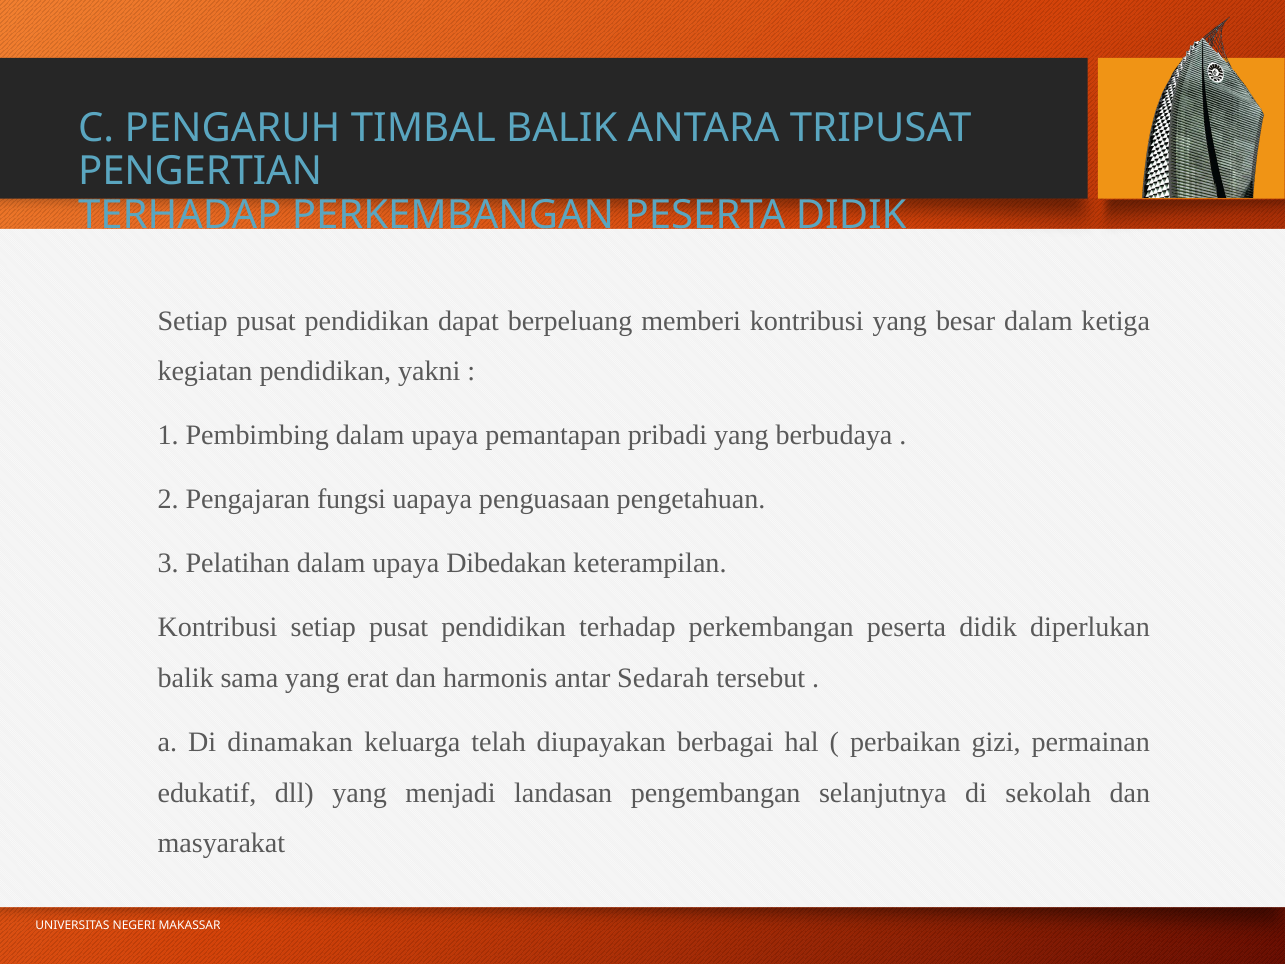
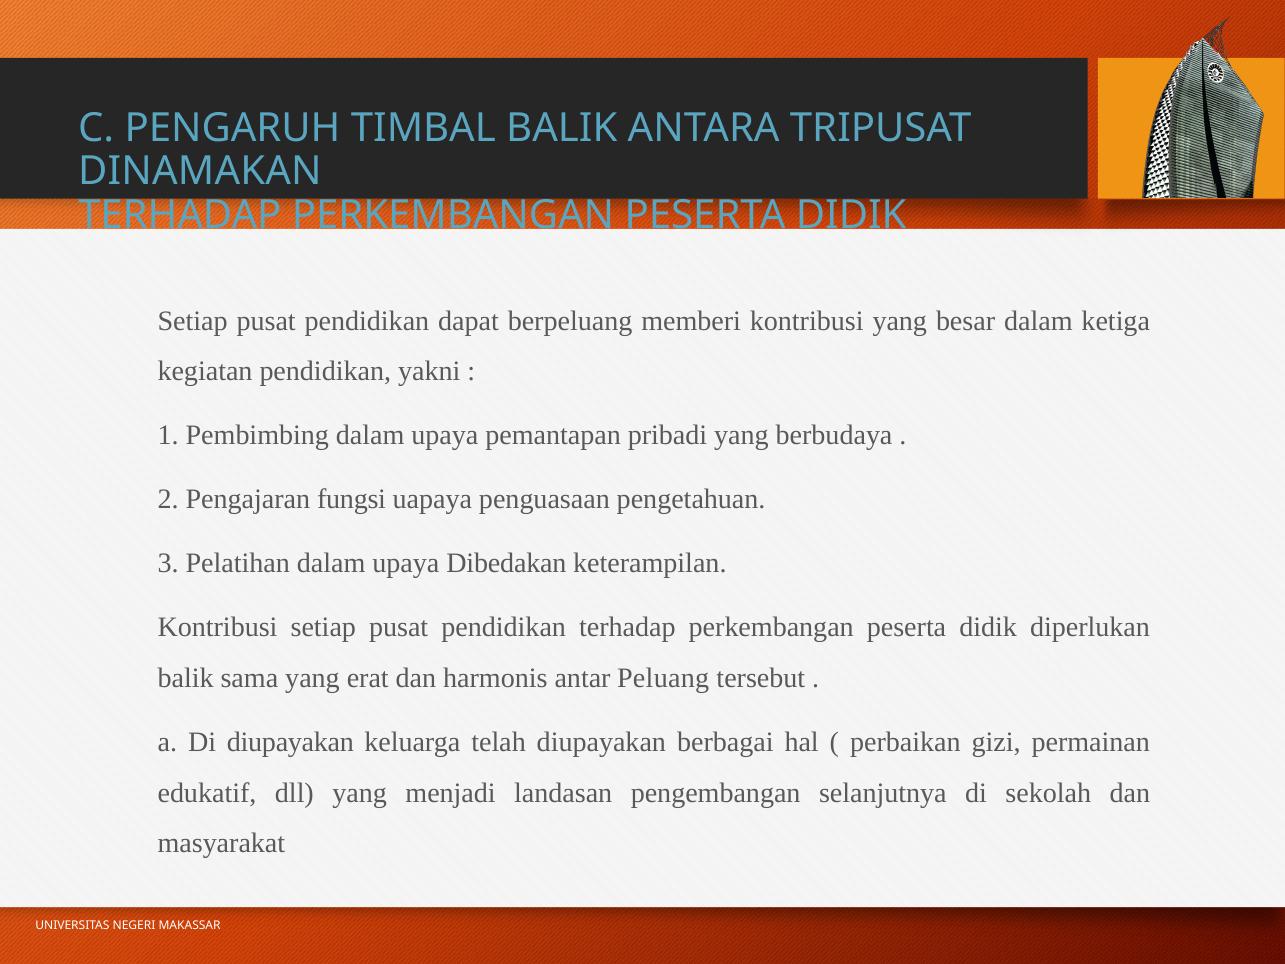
PENGERTIAN: PENGERTIAN -> DINAMAKAN
Sedarah: Sedarah -> Peluang
Di dinamakan: dinamakan -> diupayakan
